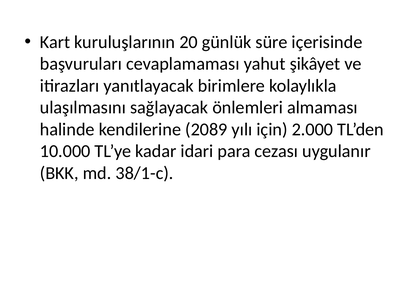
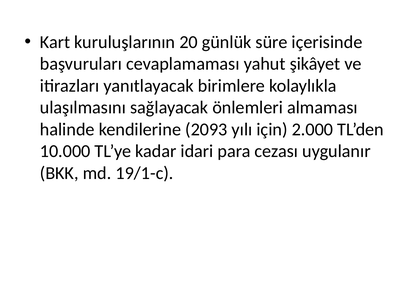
2089: 2089 -> 2093
38/1-c: 38/1-c -> 19/1-c
